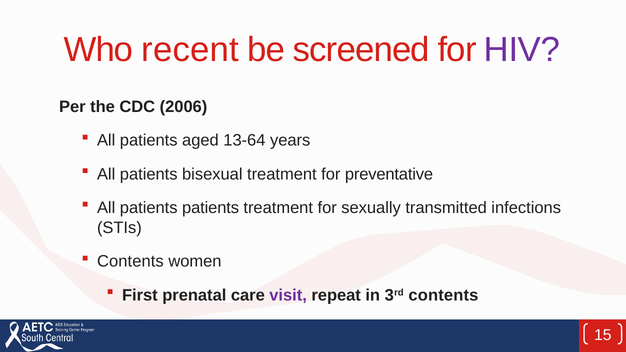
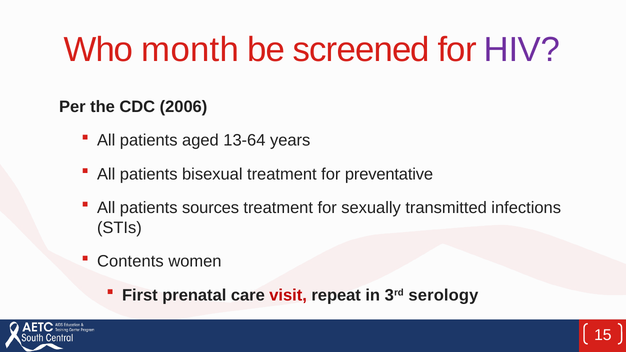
recent: recent -> month
patients patients: patients -> sources
visit colour: purple -> red
3rd contents: contents -> serology
